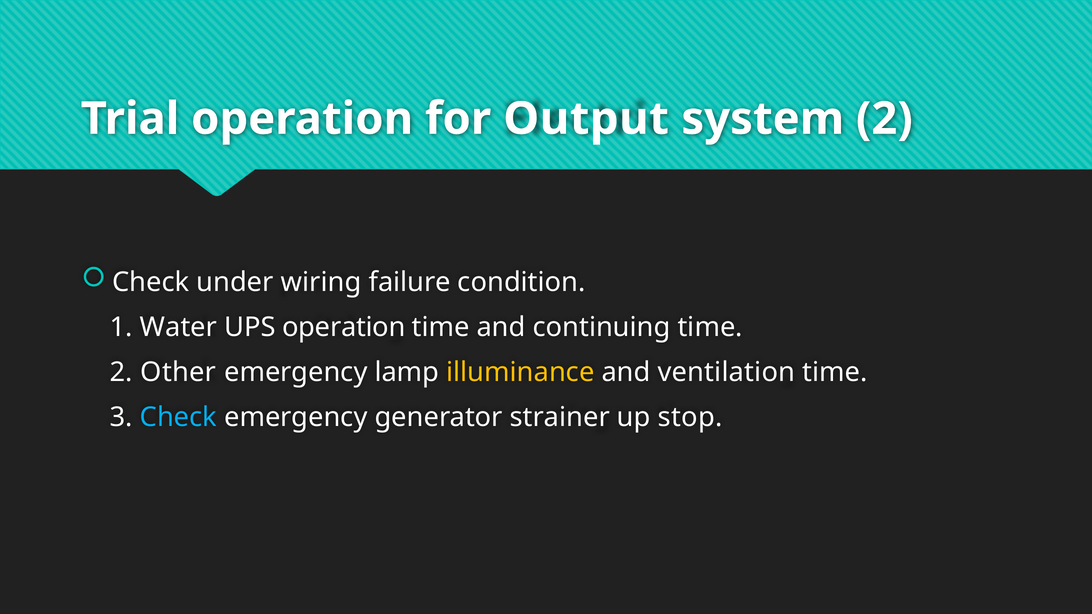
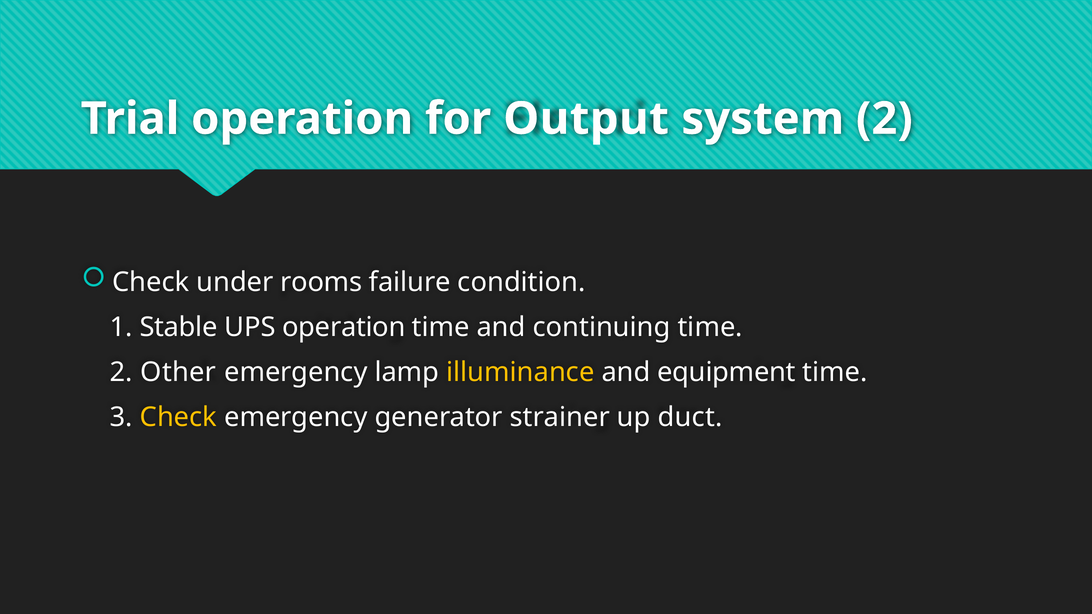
wiring: wiring -> rooms
Water: Water -> Stable
ventilation: ventilation -> equipment
Check at (178, 418) colour: light blue -> yellow
stop: stop -> duct
